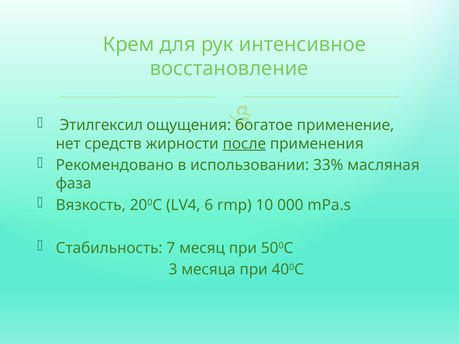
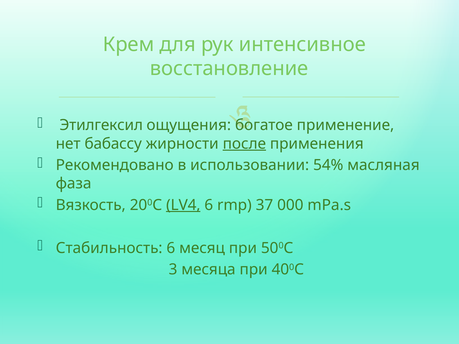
средств: средств -> бабассу
33%: 33% -> 54%
LV4 underline: none -> present
10: 10 -> 37
Стабильность 7: 7 -> 6
